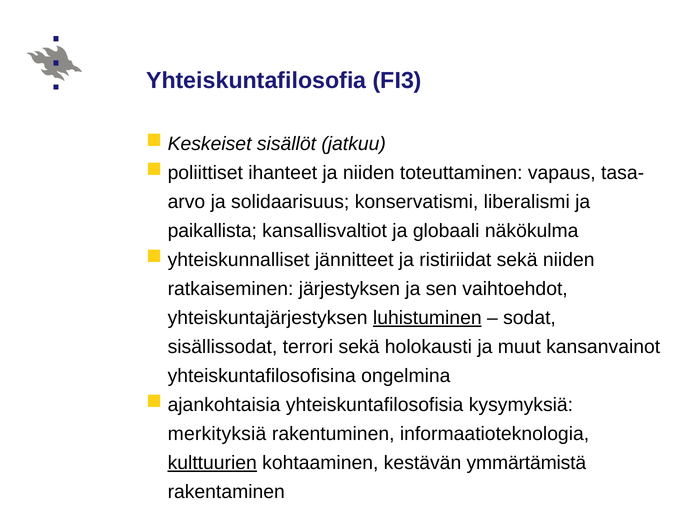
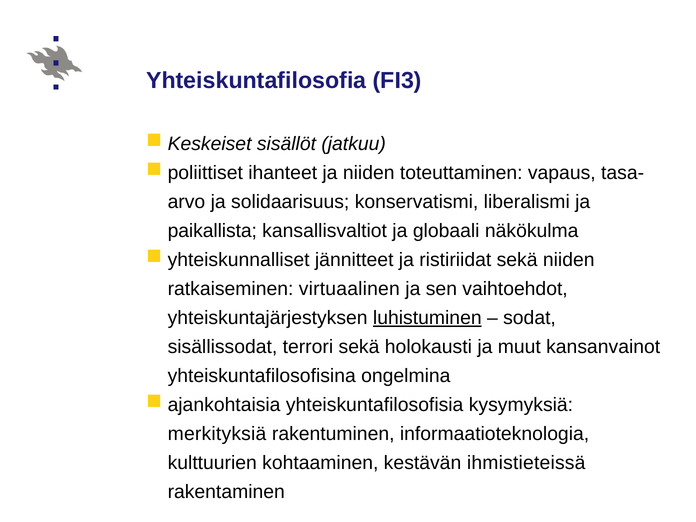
järjestyksen: järjestyksen -> virtuaalinen
kulttuurien underline: present -> none
ymmärtämistä: ymmärtämistä -> ihmistieteissä
